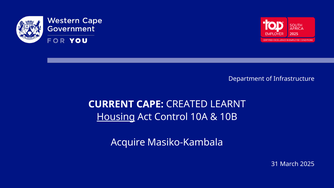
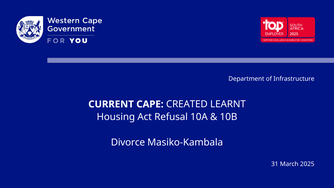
Housing underline: present -> none
Control: Control -> Refusal
Acquire: Acquire -> Divorce
